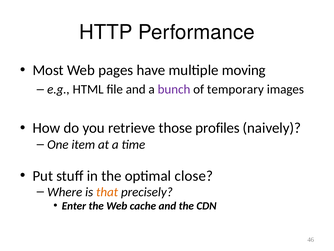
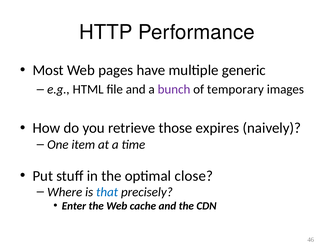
moving: moving -> generic
profiles: profiles -> expires
that colour: orange -> blue
